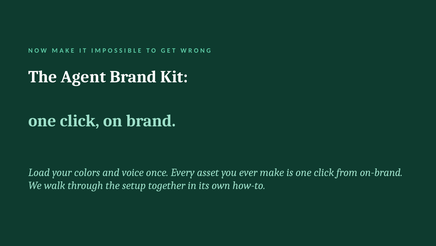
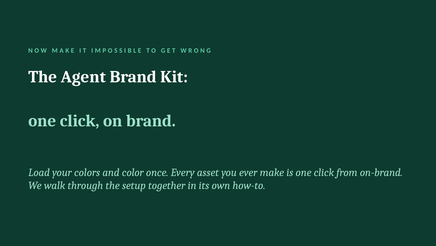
voice: voice -> color
